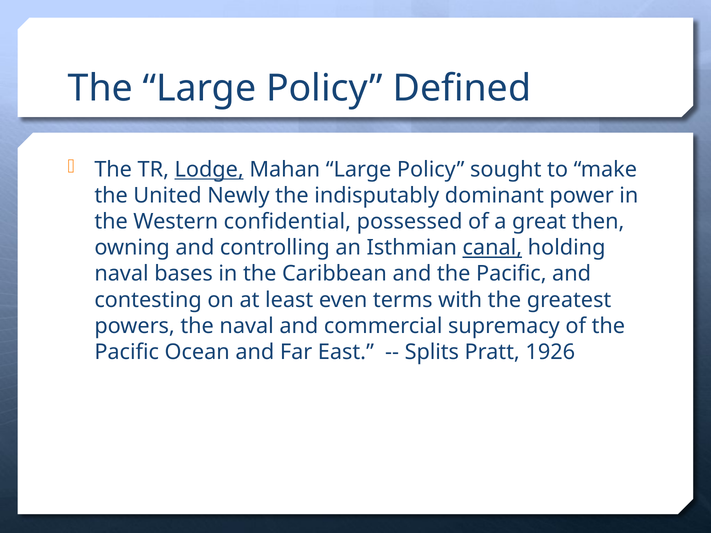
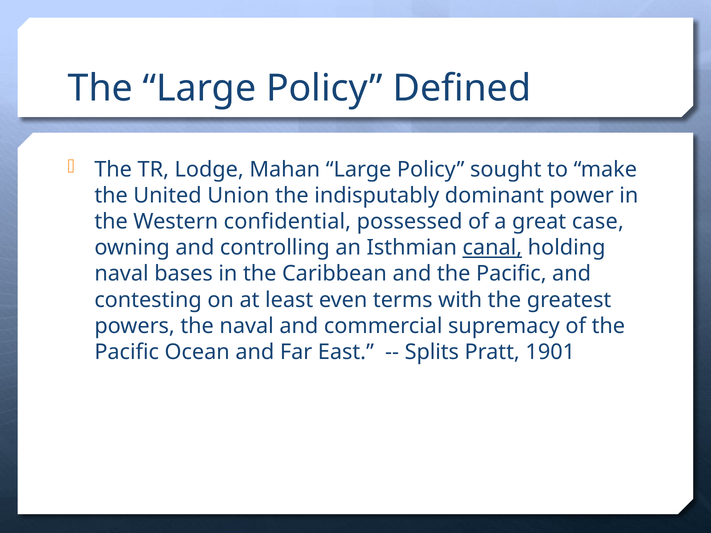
Lodge underline: present -> none
Newly: Newly -> Union
then: then -> case
1926: 1926 -> 1901
